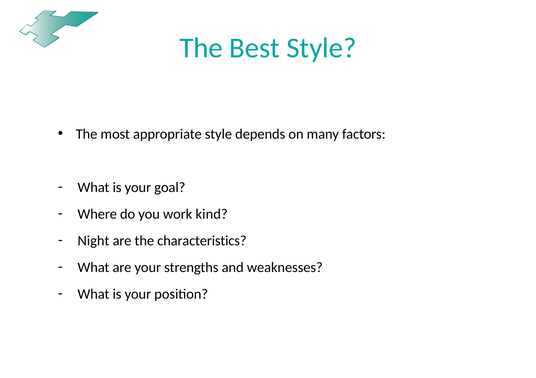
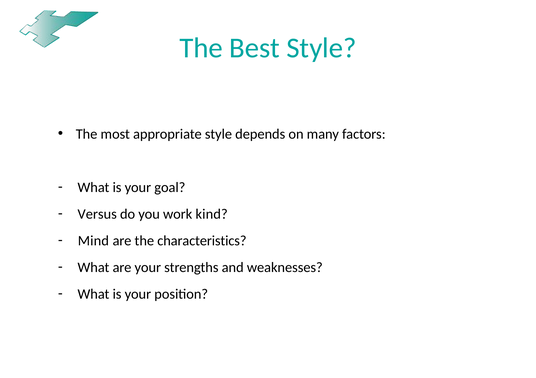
Where: Where -> Versus
Night: Night -> Mind
